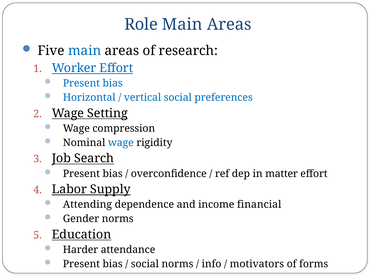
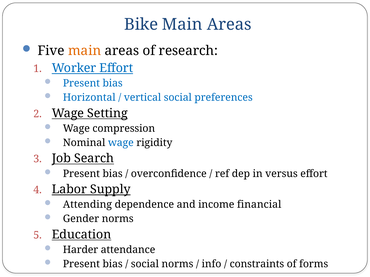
Role: Role -> Bike
main at (85, 51) colour: blue -> orange
matter: matter -> versus
motivators: motivators -> constraints
